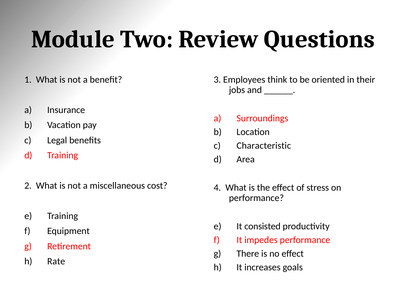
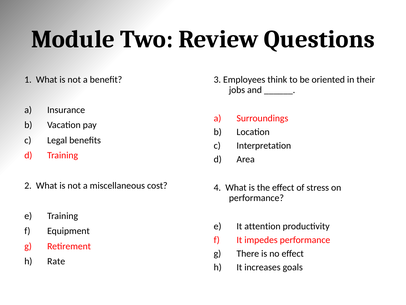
Characteristic: Characteristic -> Interpretation
consisted: consisted -> attention
